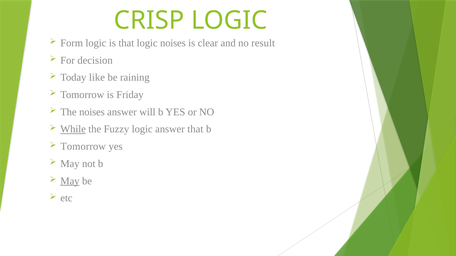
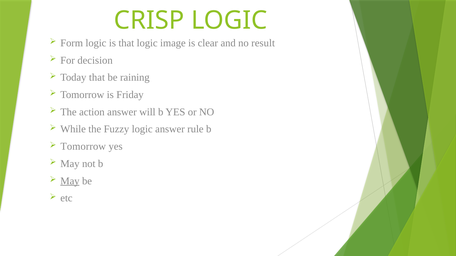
logic noises: noises -> image
Today like: like -> that
The noises: noises -> action
While underline: present -> none
answer that: that -> rule
